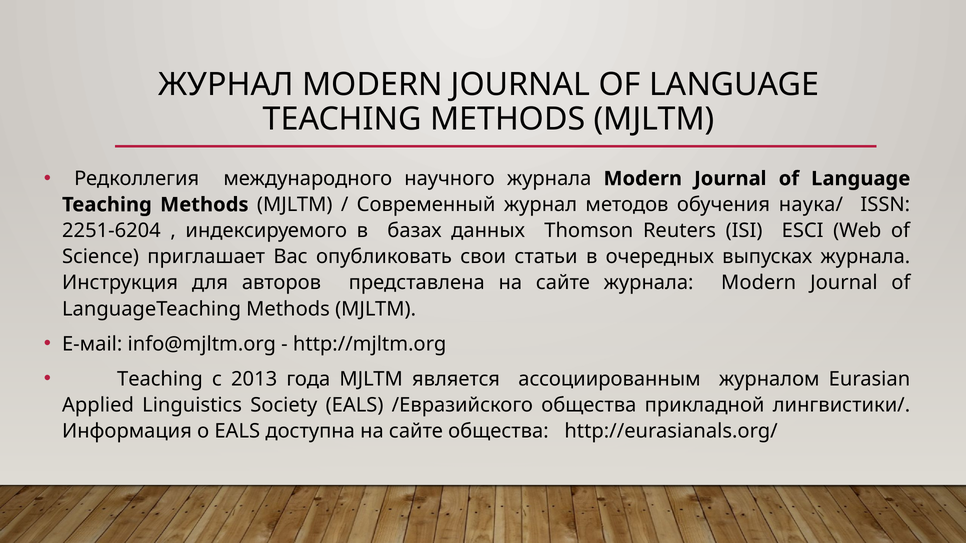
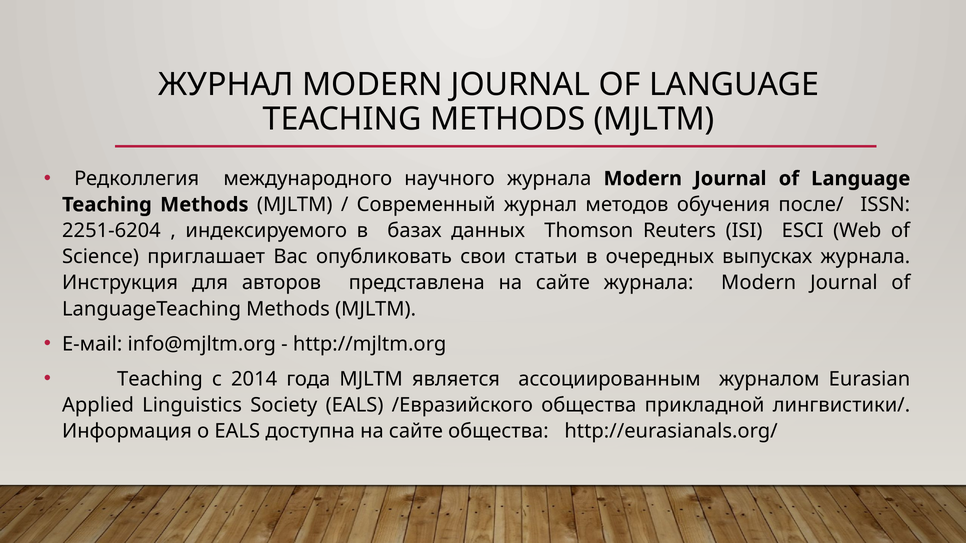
наука/: наука/ -> после/
2013: 2013 -> 2014
